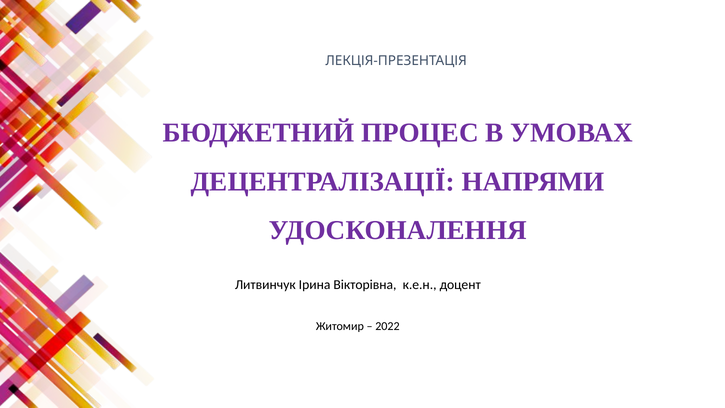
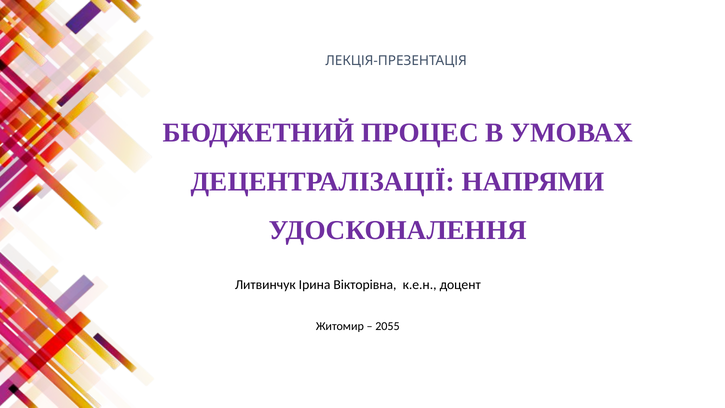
2022: 2022 -> 2055
